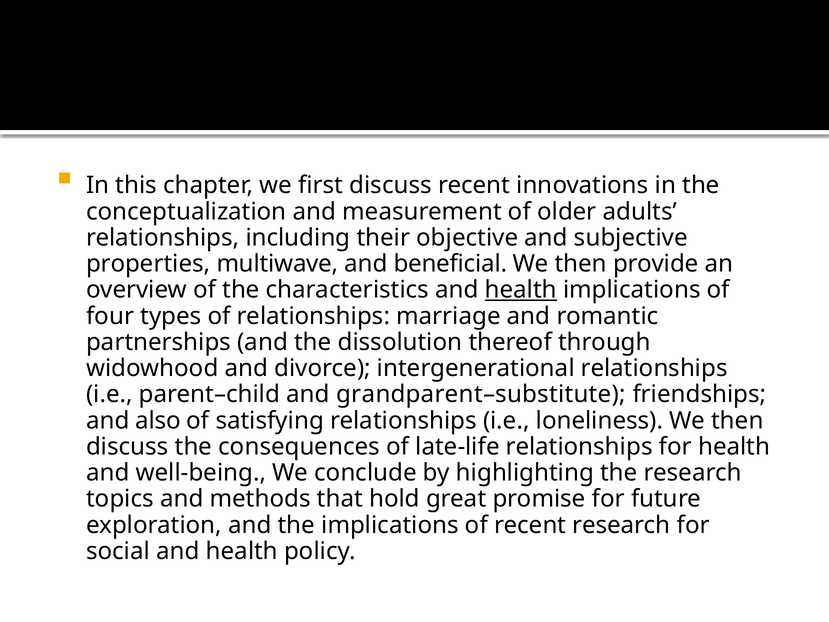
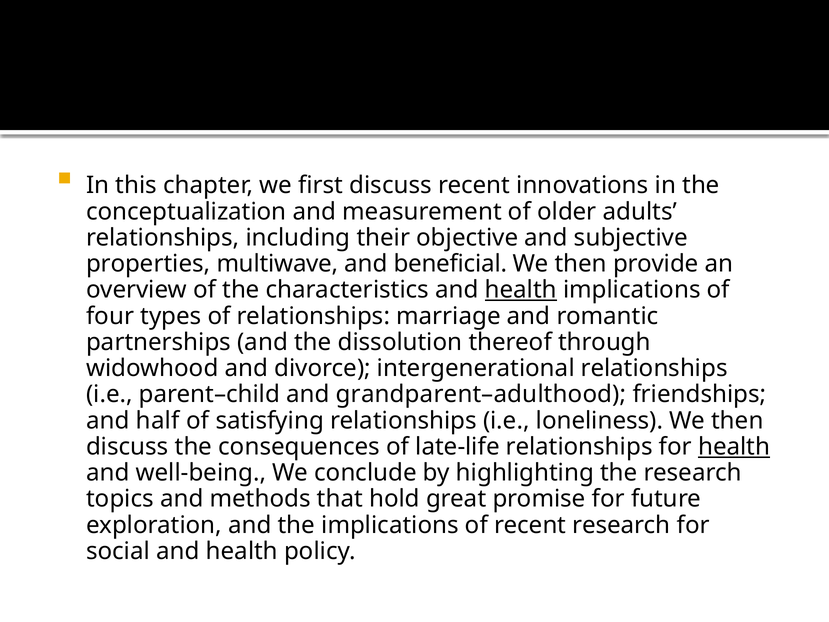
grandparent–substitute: grandparent–substitute -> grandparent–adulthood
also: also -> half
health at (734, 447) underline: none -> present
